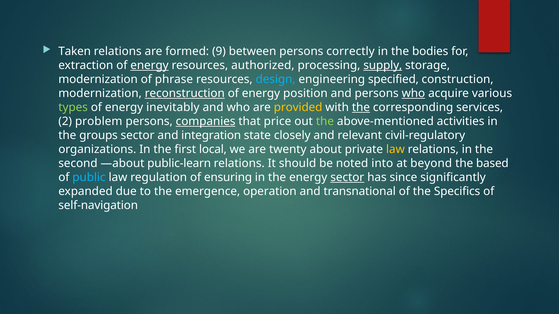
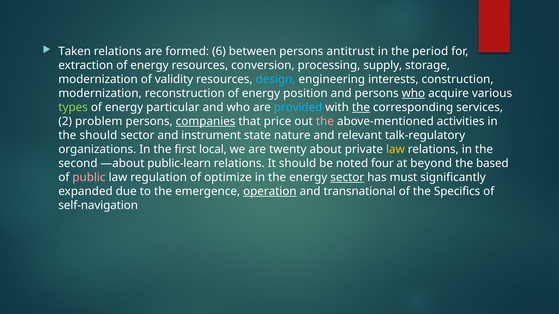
9: 9 -> 6
correctly: correctly -> antitrust
bodies: bodies -> period
energy at (149, 66) underline: present -> none
authorized: authorized -> conversion
supply underline: present -> none
phrase: phrase -> validity
specified: specified -> interests
reconstruction underline: present -> none
inevitably: inevitably -> particular
provided colour: yellow -> light blue
the at (325, 121) colour: light green -> pink
the groups: groups -> should
integration: integration -> instrument
closely: closely -> nature
civil-regulatory: civil-regulatory -> talk-regulatory
into: into -> four
public colour: light blue -> pink
ensuring: ensuring -> optimize
since: since -> must
operation underline: none -> present
